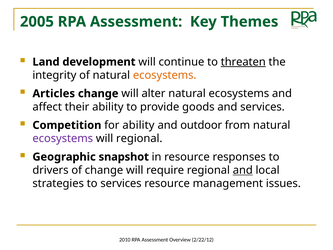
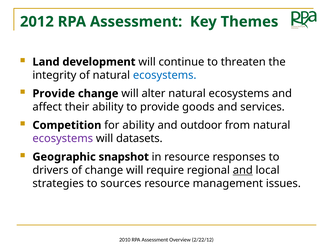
2005: 2005 -> 2012
threaten underline: present -> none
ecosystems at (165, 75) colour: orange -> blue
Articles at (54, 93): Articles -> Provide
will regional: regional -> datasets
to services: services -> sources
